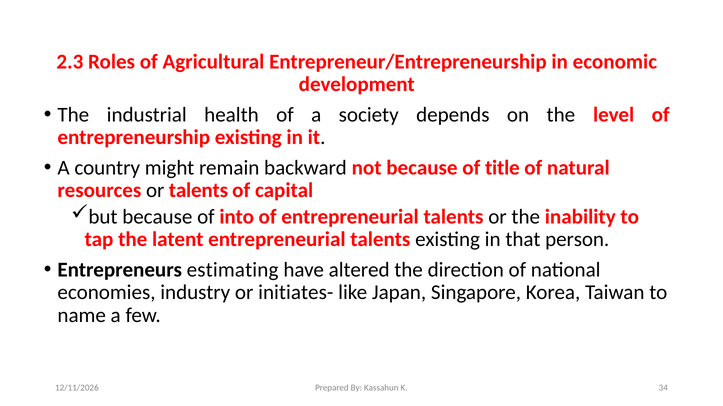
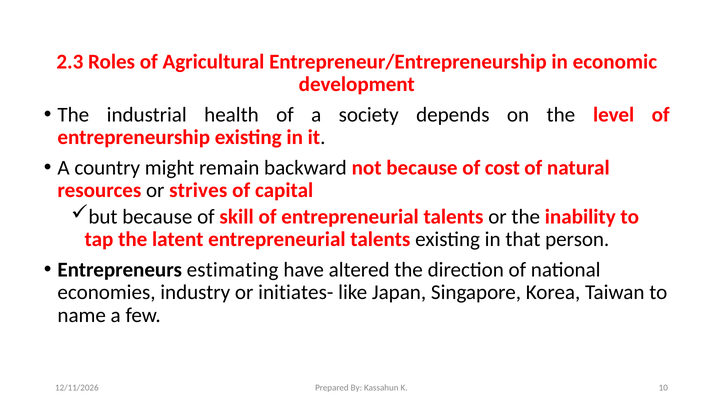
title: title -> cost
or talents: talents -> strives
into: into -> skill
34: 34 -> 10
